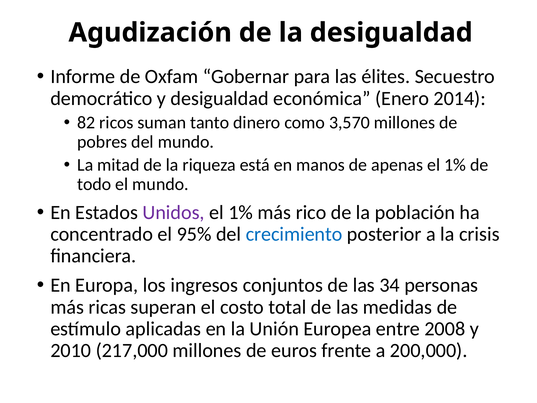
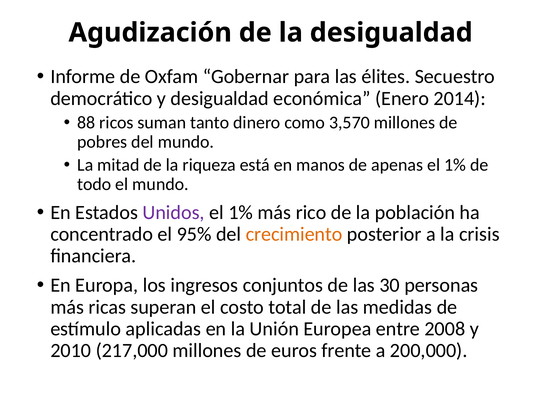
82: 82 -> 88
crecimiento colour: blue -> orange
34: 34 -> 30
